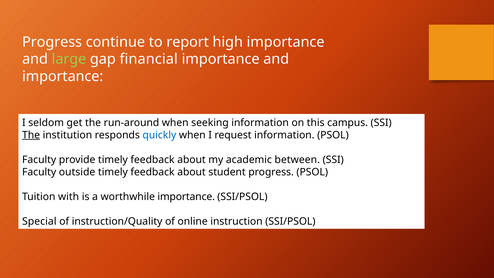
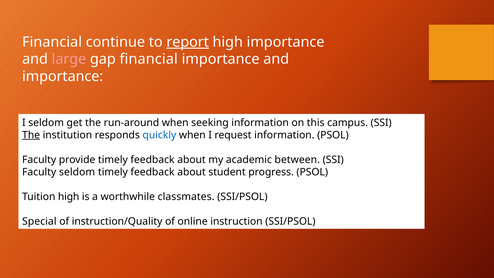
Progress at (52, 42): Progress -> Financial
report underline: none -> present
large colour: light green -> pink
Faculty outside: outside -> seldom
Tuition with: with -> high
worthwhile importance: importance -> classmates
